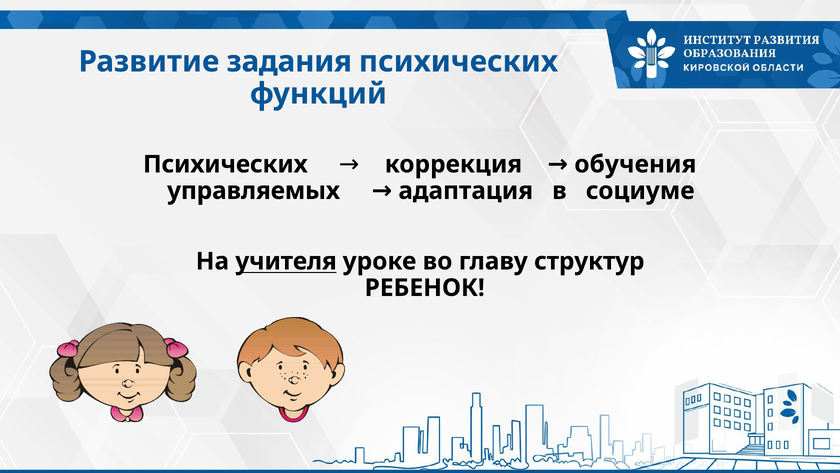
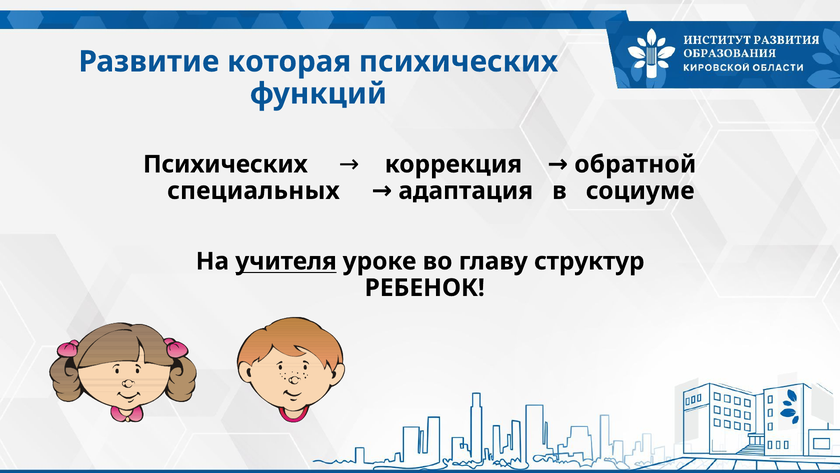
задания: задания -> которая
обучения: обучения -> обратной
управляемых: управляемых -> специальных
